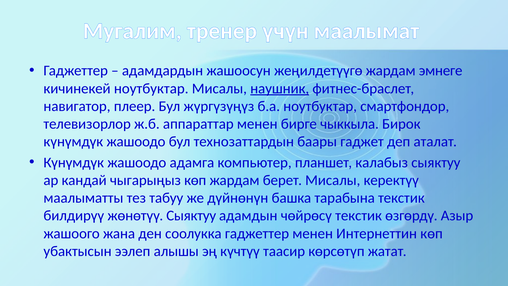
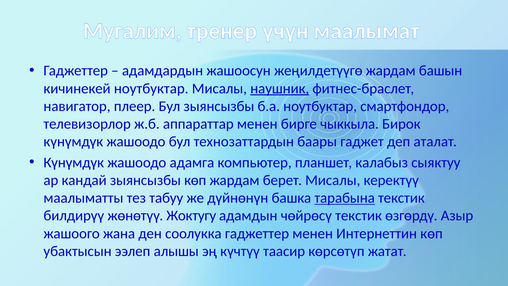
эмнеге: эмнеге -> башын
Бул жүргүзүңүз: жүргүзүңүз -> зыянсызбы
кандай чыгарыңыз: чыгарыңыз -> зыянсызбы
тарабына underline: none -> present
жөнөтүү Сыяктуу: Сыяктуу -> Жоктугу
